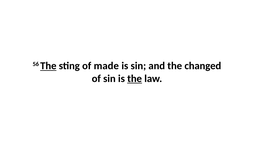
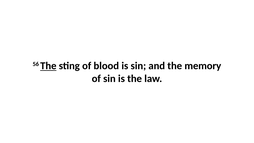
made: made -> blood
changed: changed -> memory
the at (135, 79) underline: present -> none
